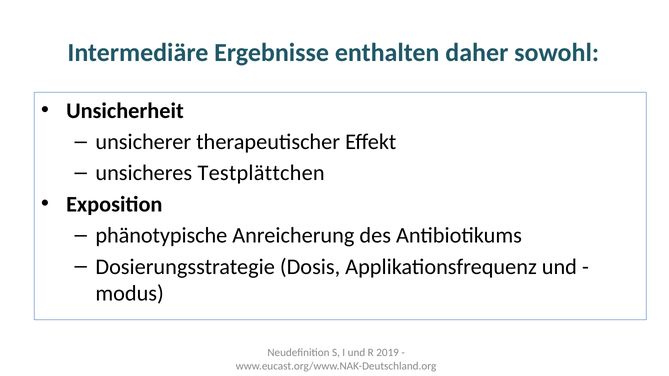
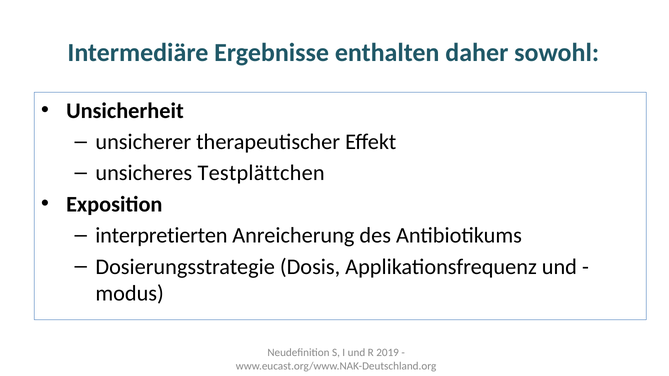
phänotypische: phänotypische -> interpretierten
